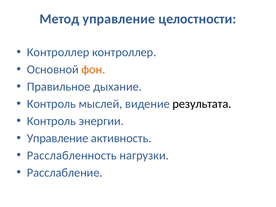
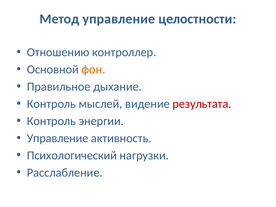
Контроллер at (58, 52): Контроллер -> Отношению
результата colour: black -> red
Расслабленность: Расслабленность -> Психологический
